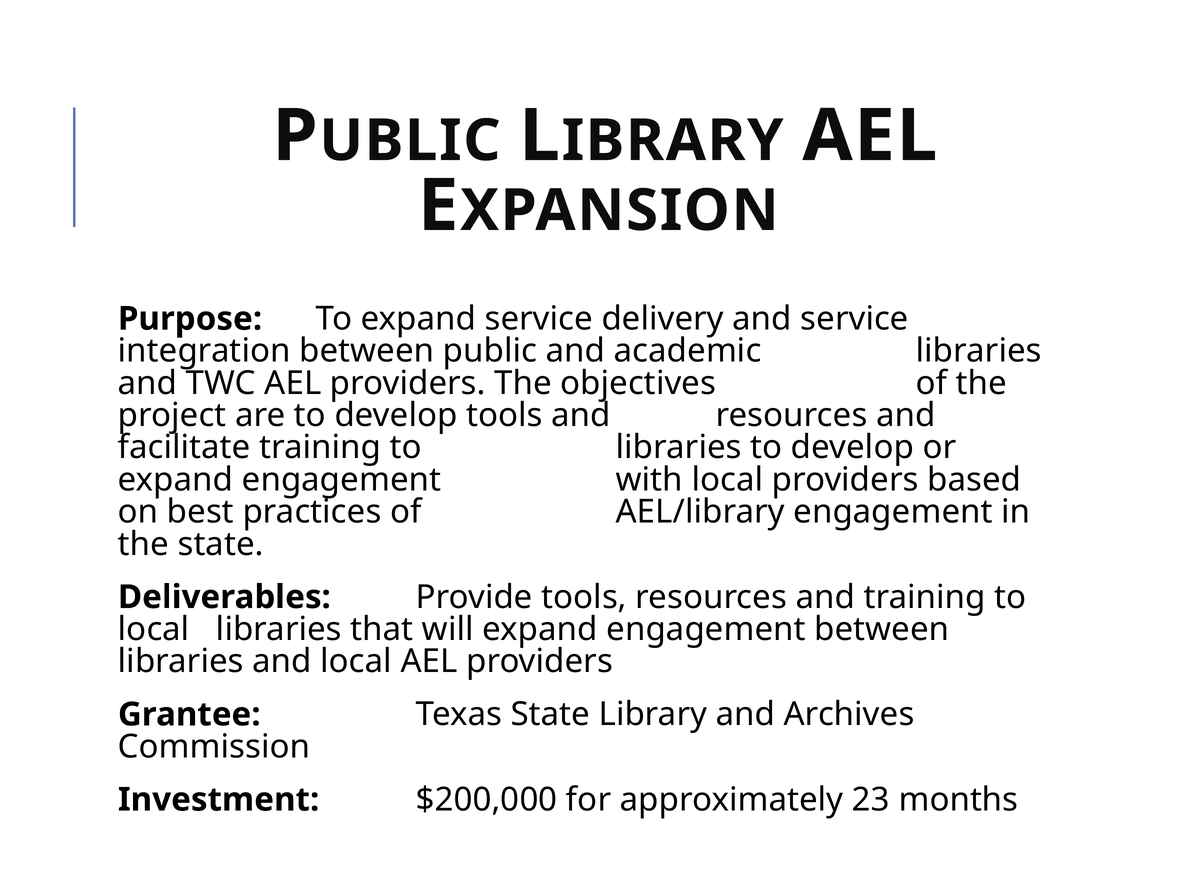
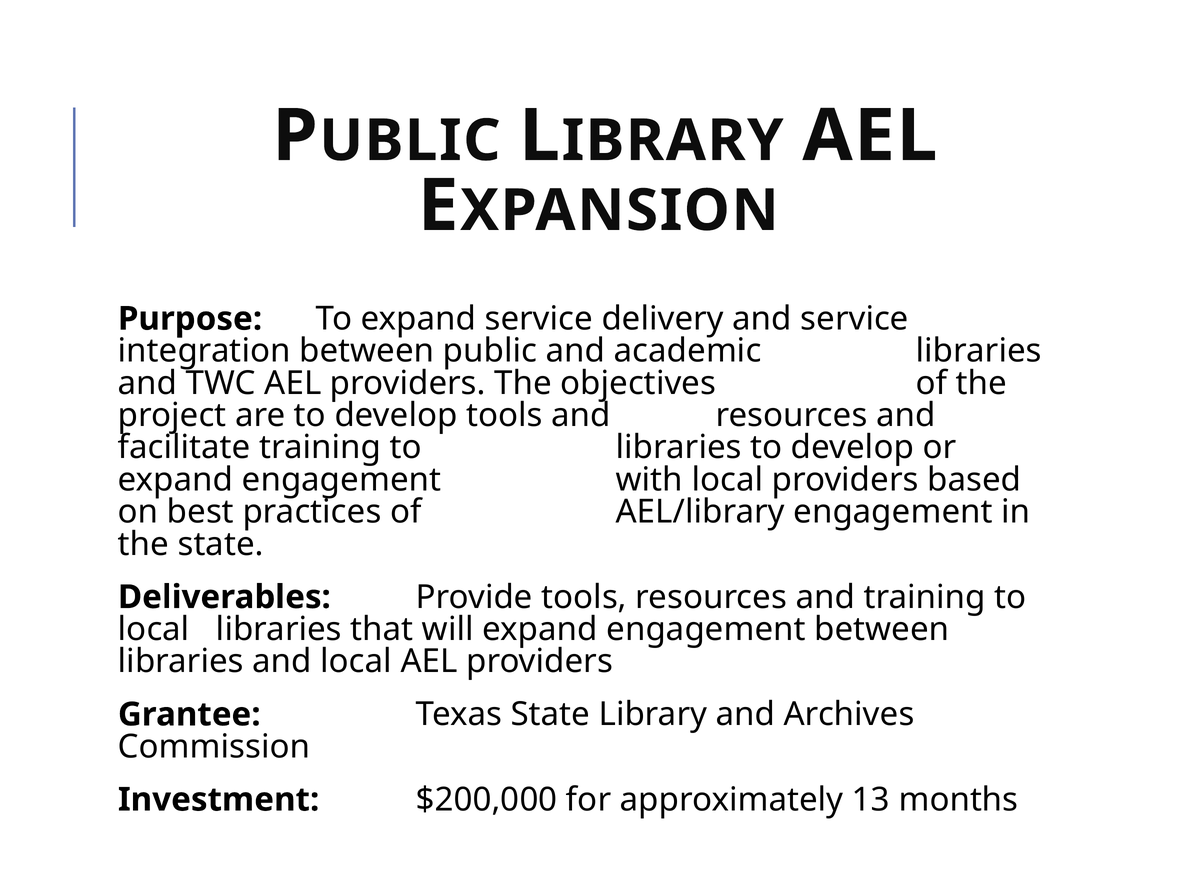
23: 23 -> 13
